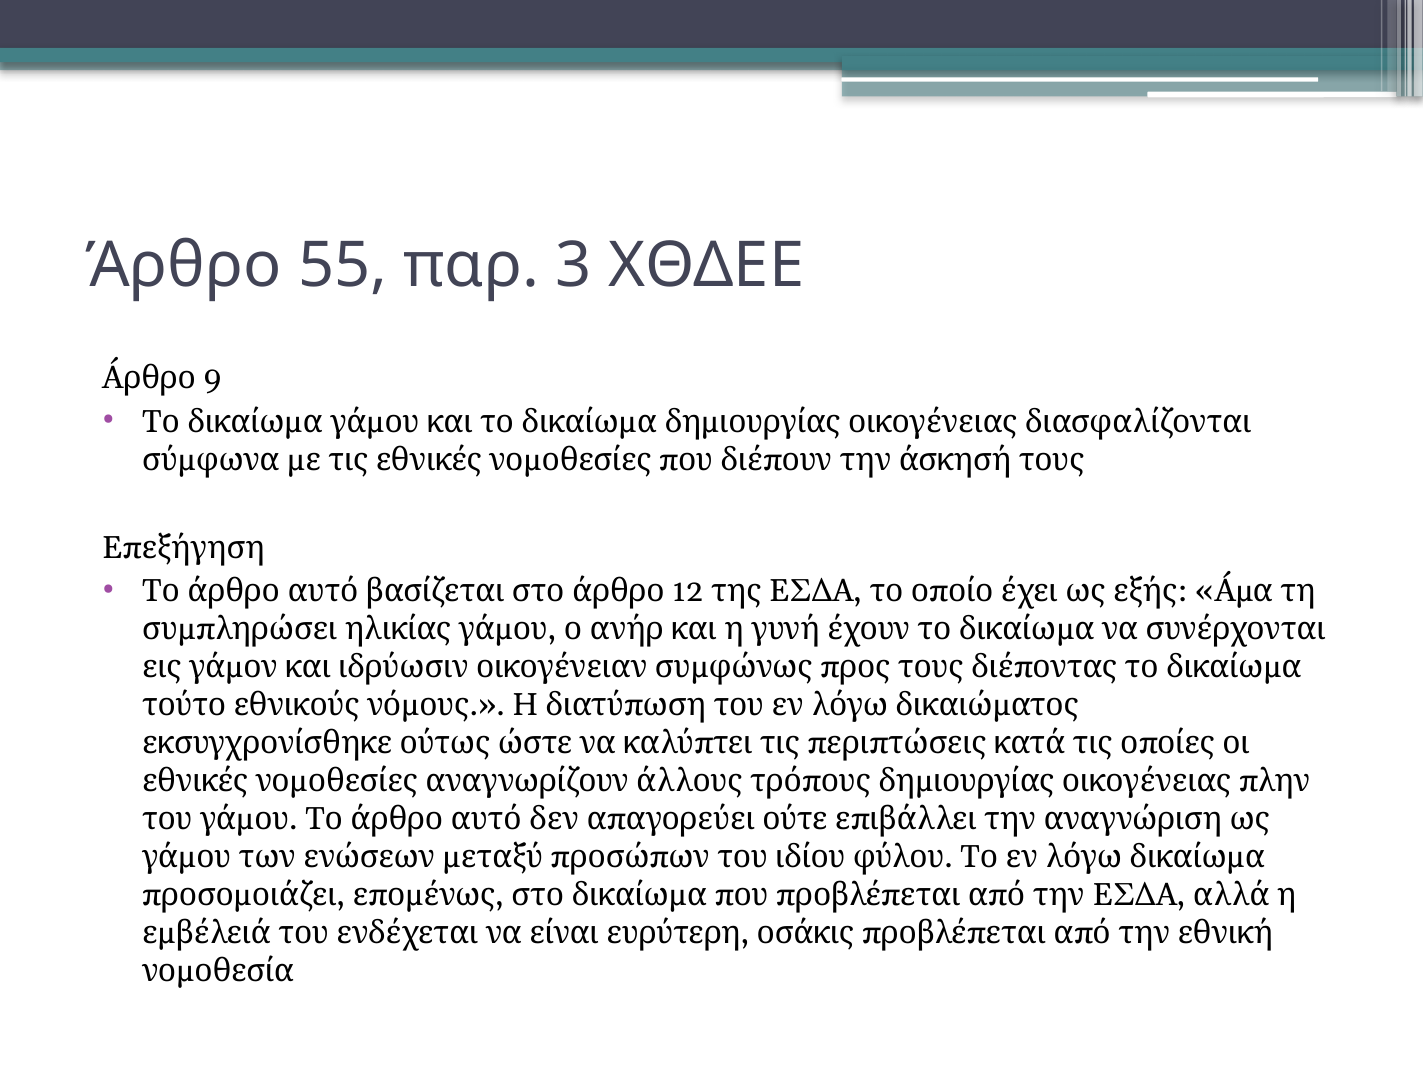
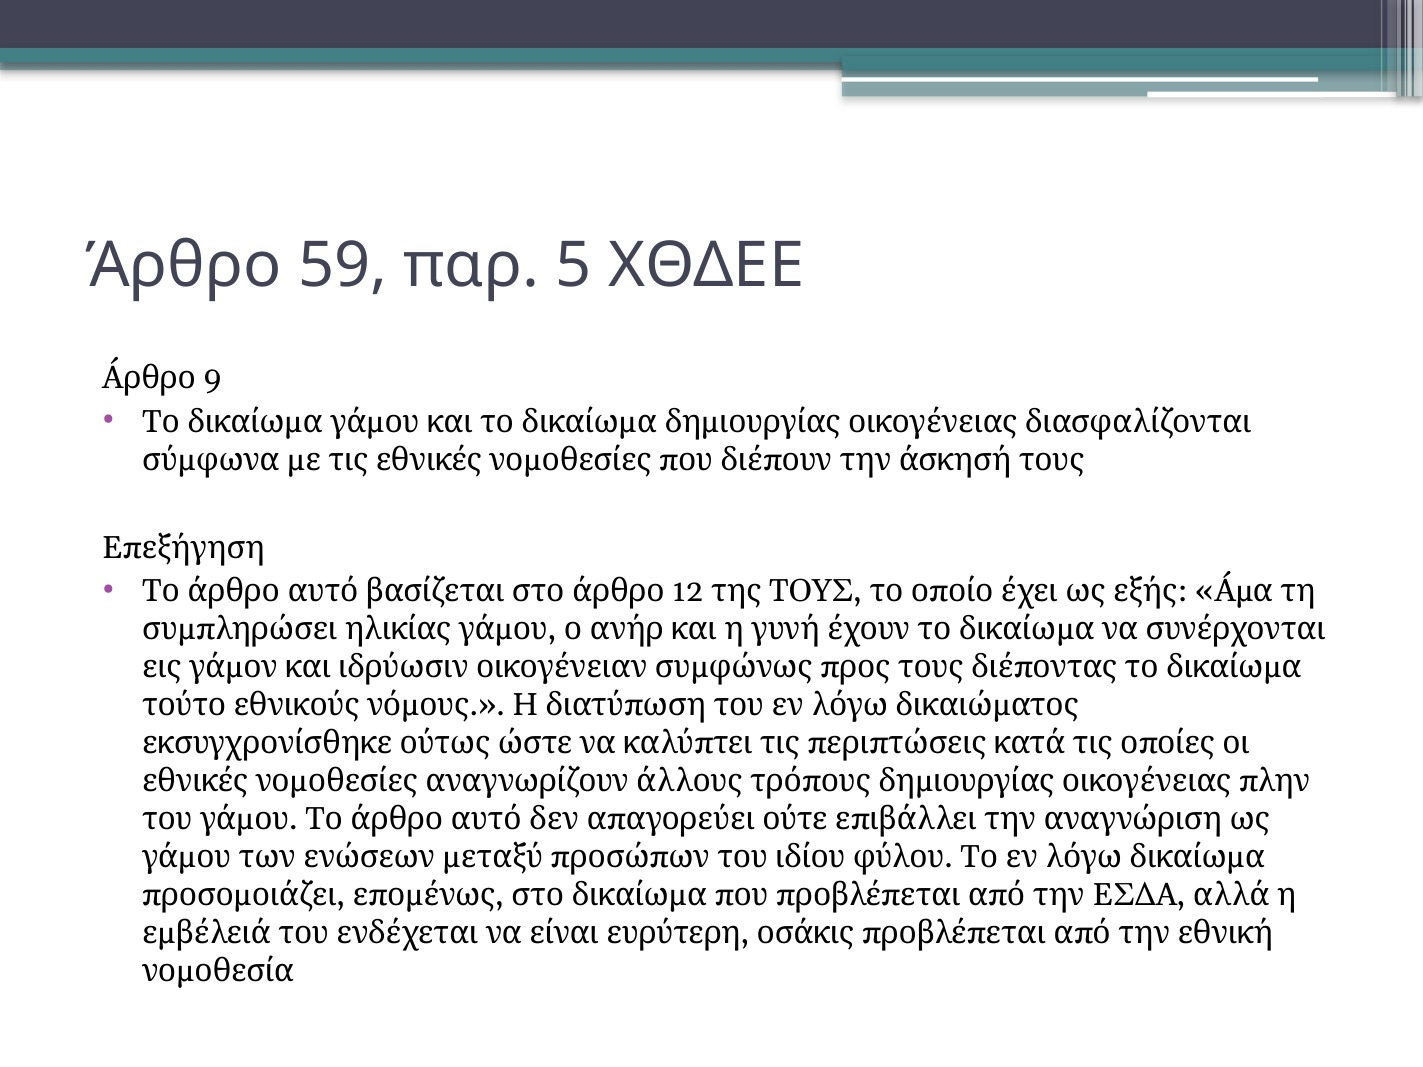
55: 55 -> 59
3: 3 -> 5
12 ΕΣΔΑ: ΕΣΔΑ -> ΤΟΥΣ
